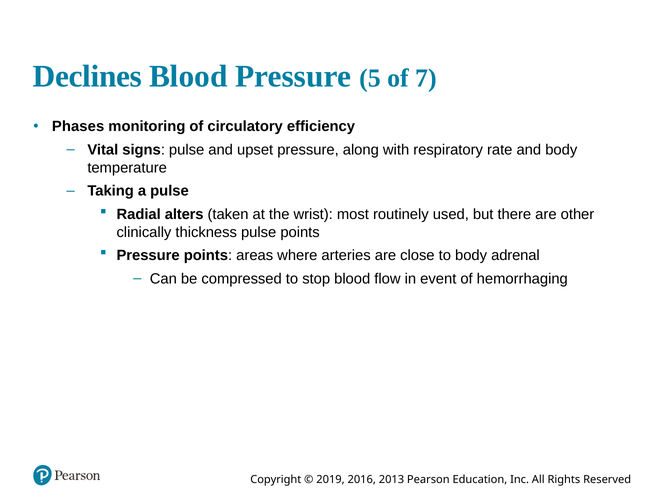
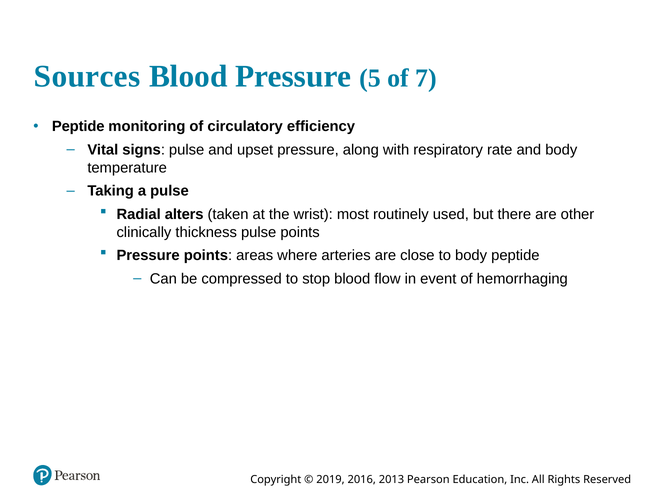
Declines: Declines -> Sources
Phases at (78, 126): Phases -> Peptide
body adrenal: adrenal -> peptide
